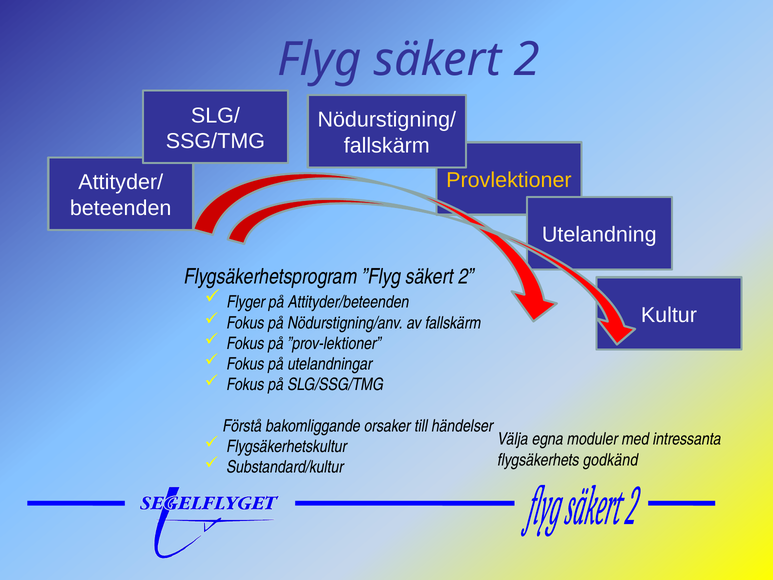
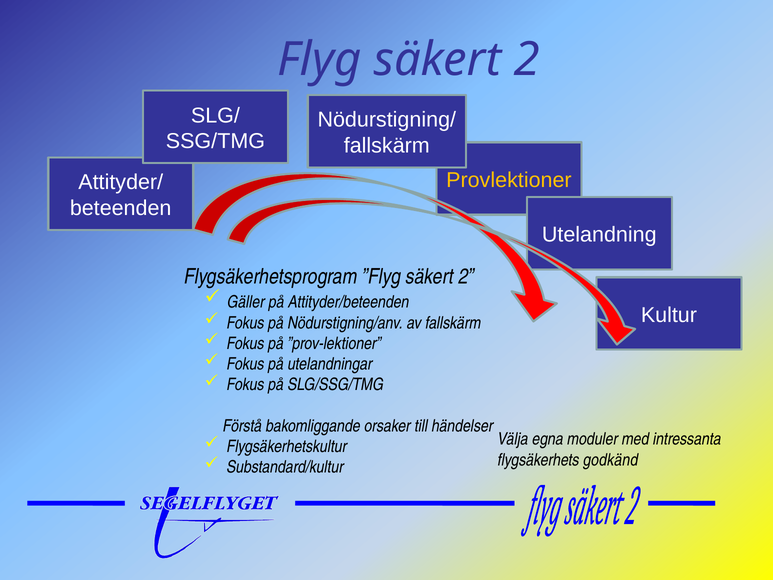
Flyger: Flyger -> Gäller
